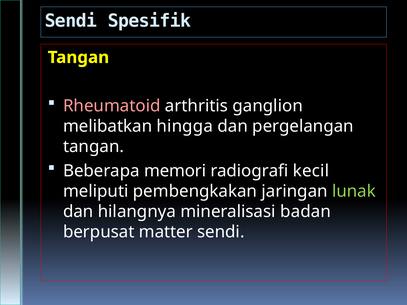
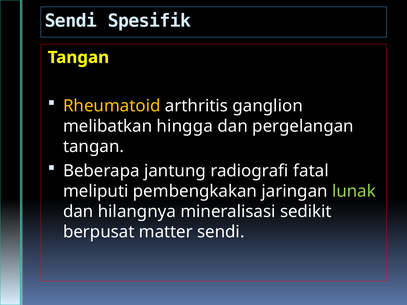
Rheumatoid colour: pink -> yellow
memori: memori -> jantung
kecil: kecil -> fatal
badan: badan -> sedikit
